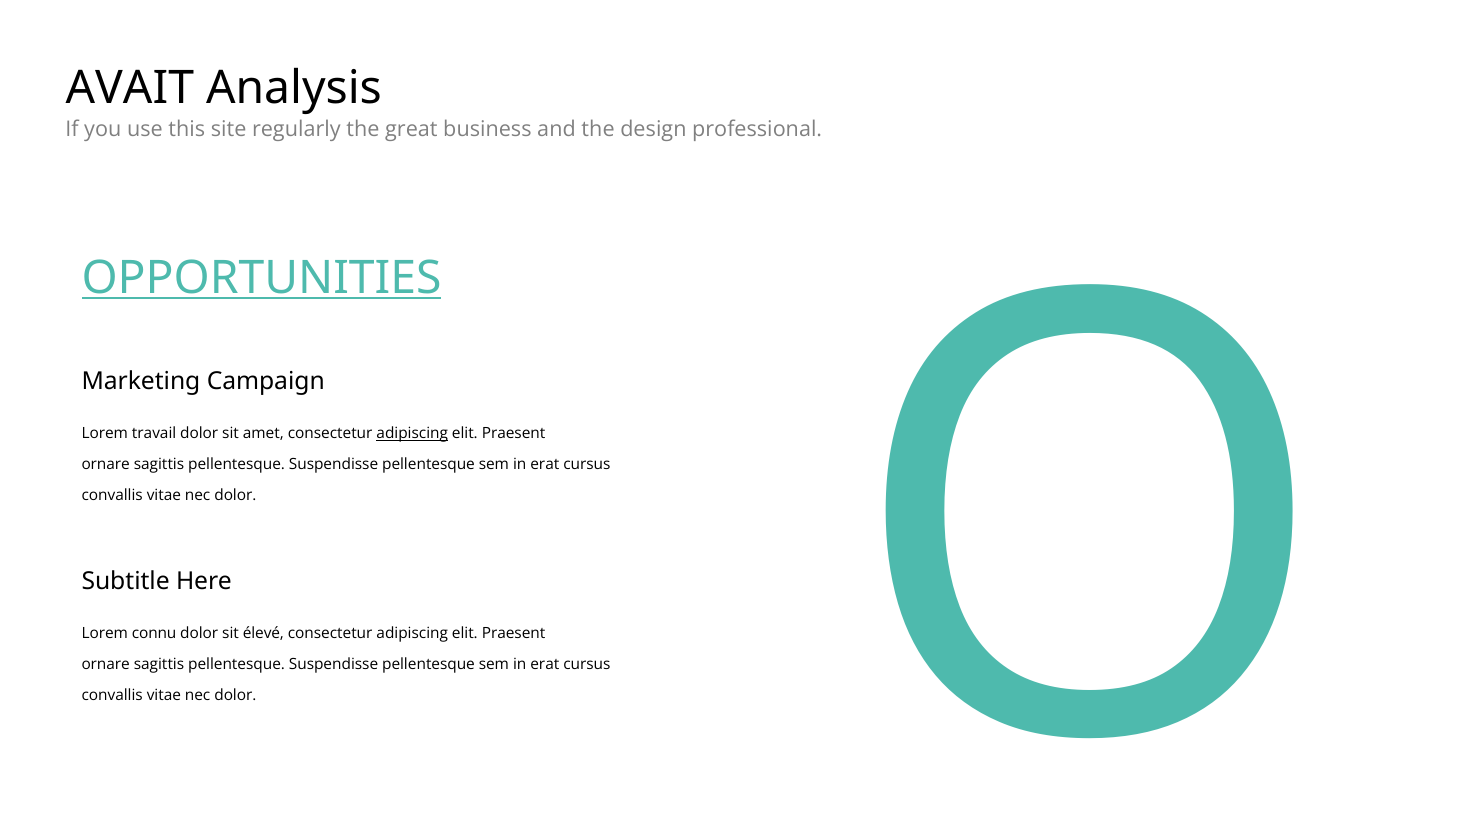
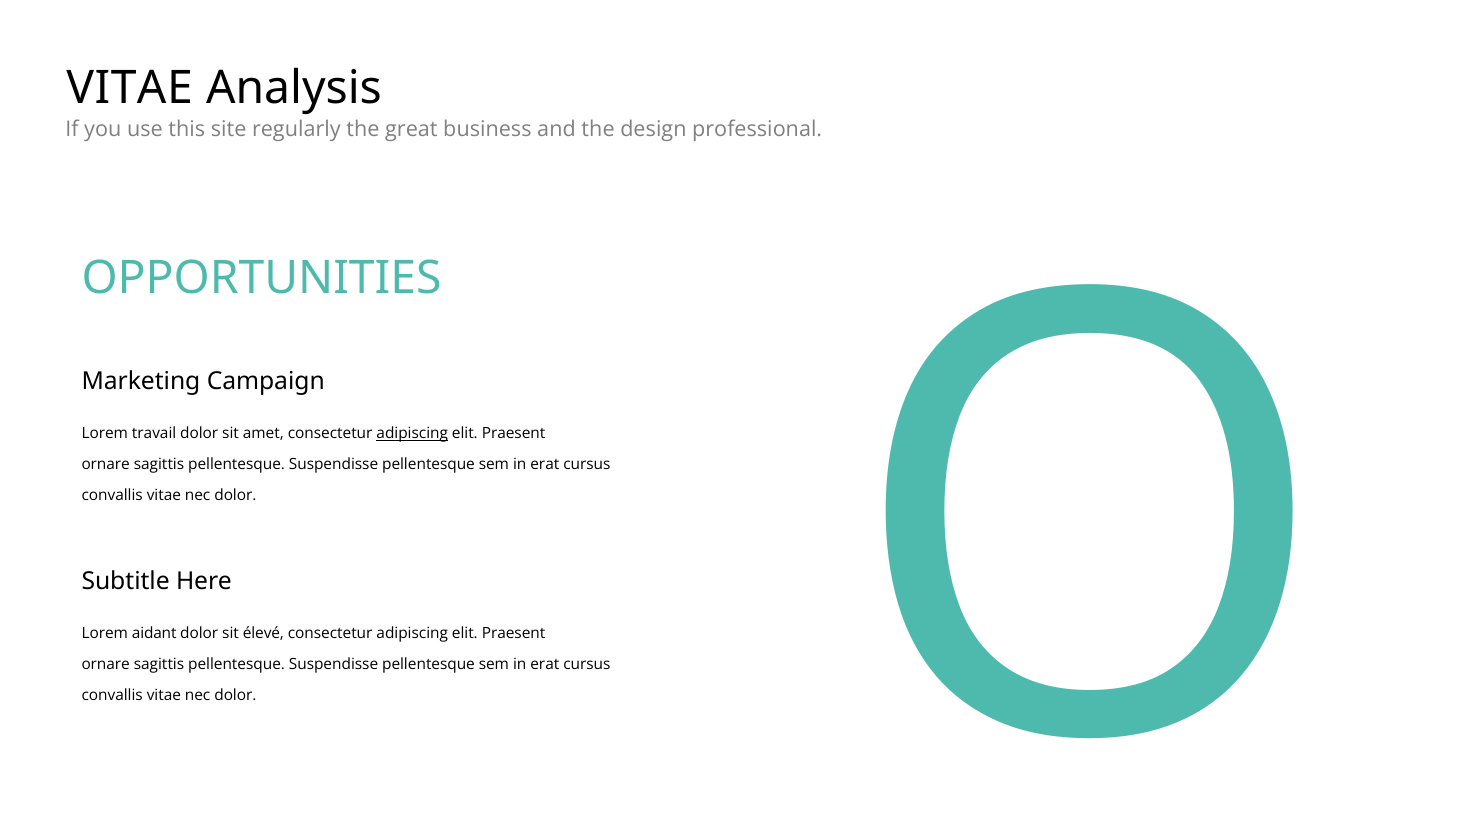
AVAIT at (130, 88): AVAIT -> VITAE
OPPORTUNITIES underline: present -> none
connu: connu -> aidant
